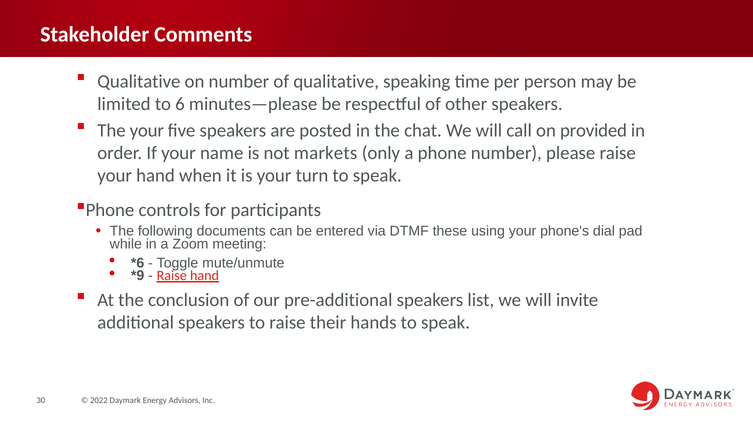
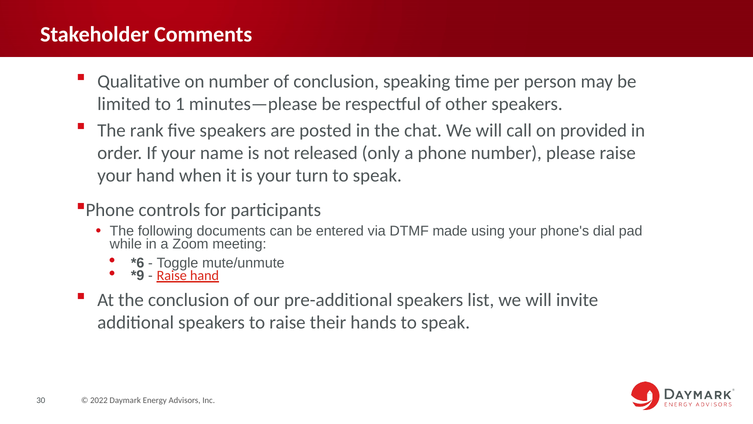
of qualitative: qualitative -> conclusion
6: 6 -> 1
The your: your -> rank
markets: markets -> released
these: these -> made
